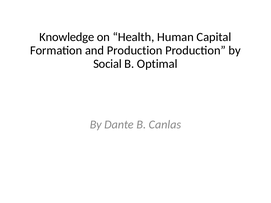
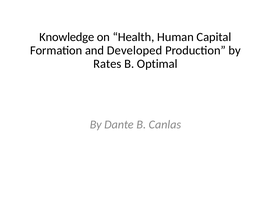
and Production: Production -> Developed
Social: Social -> Rates
